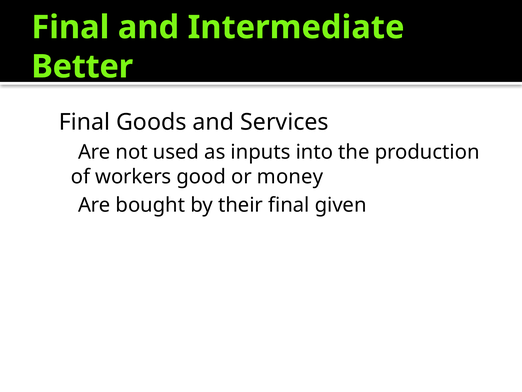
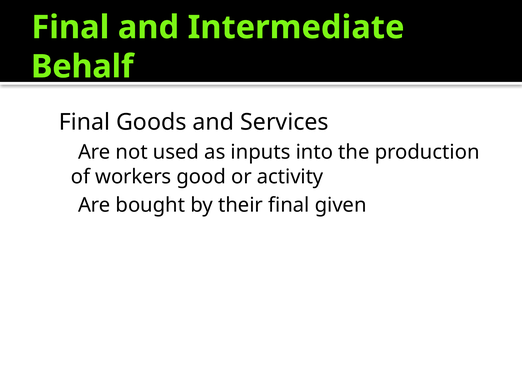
Better: Better -> Behalf
money: money -> activity
